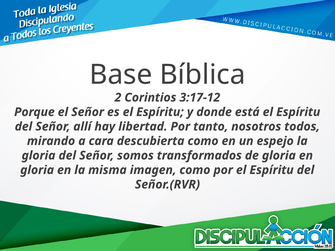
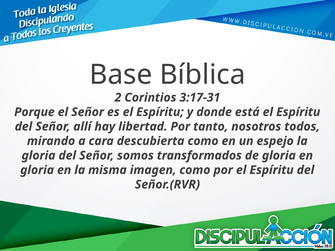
3:17-12: 3:17-12 -> 3:17-31
